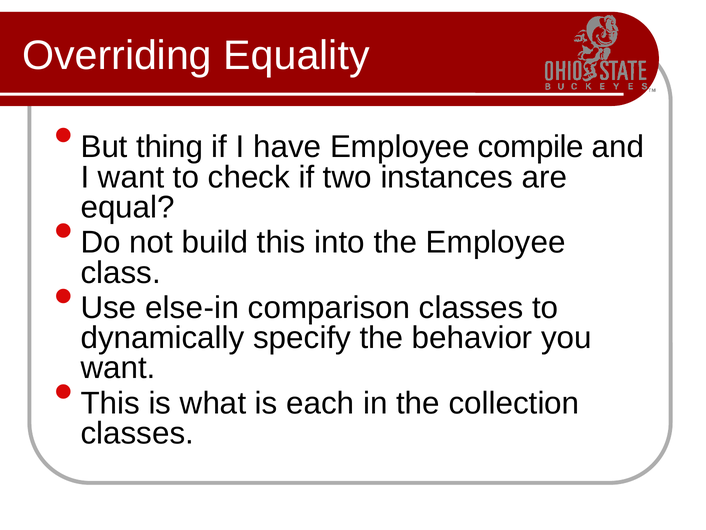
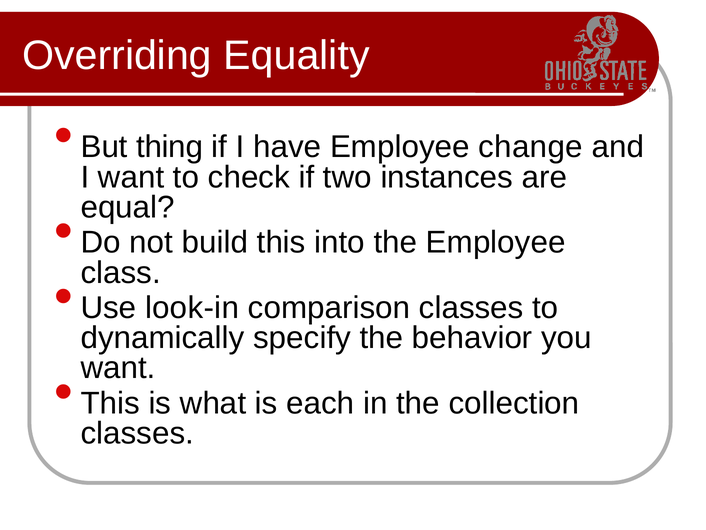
compile: compile -> change
else-in: else-in -> look-in
